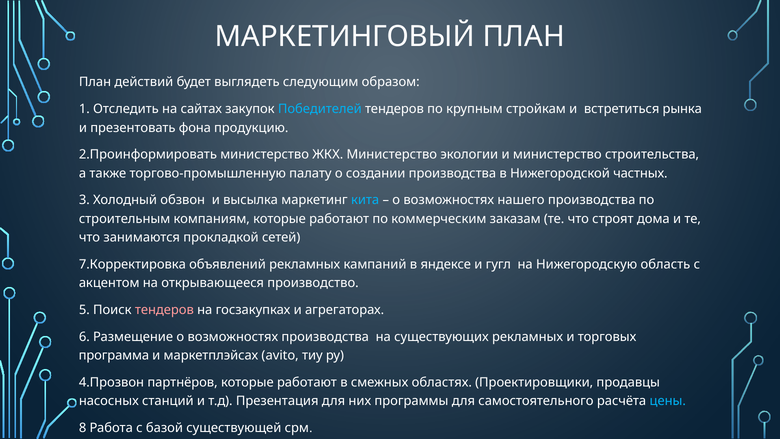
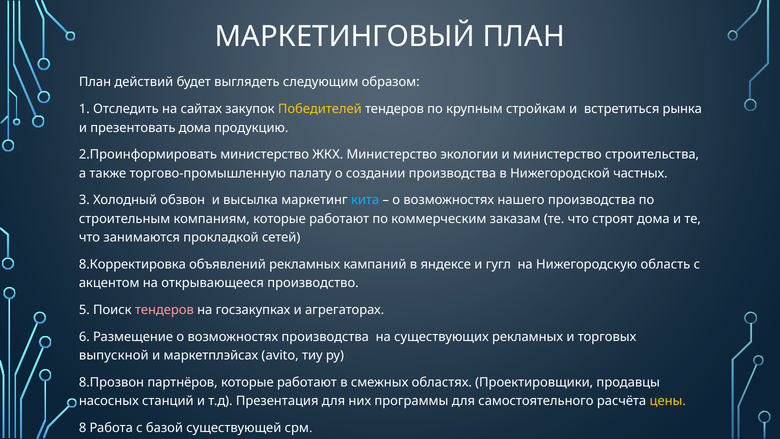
Победителей colour: light blue -> yellow
презентовать фона: фона -> дома
7.Корректировка: 7.Корректировка -> 8.Корректировка
программа: программа -> выпускной
4.Прозвон: 4.Прозвон -> 8.Прозвон
цены colour: light blue -> yellow
